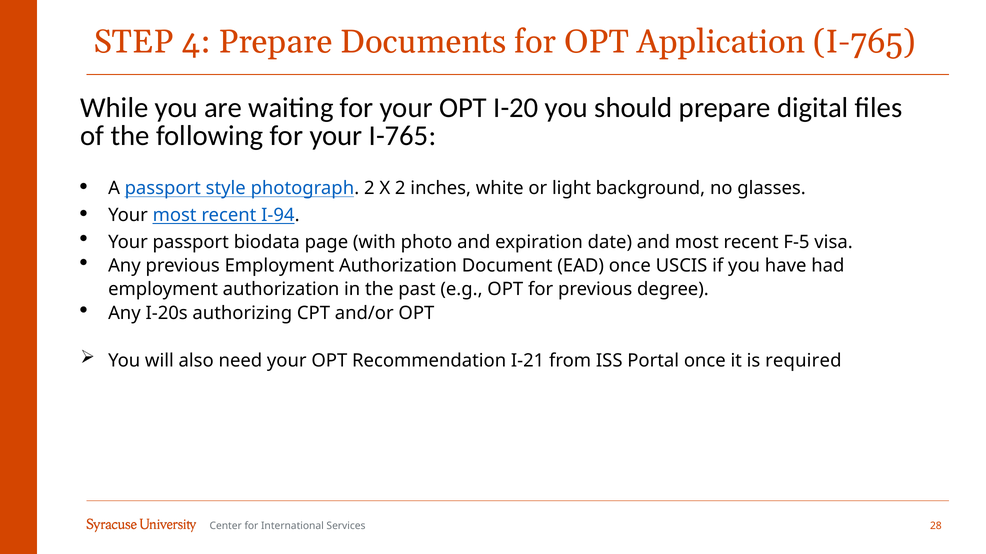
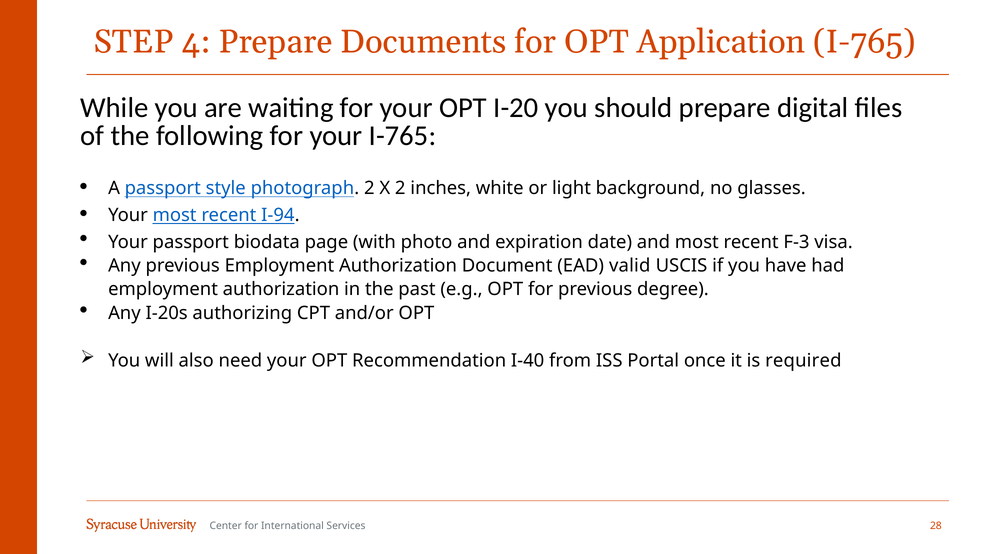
F-5: F-5 -> F-3
EAD once: once -> valid
I-21: I-21 -> I-40
